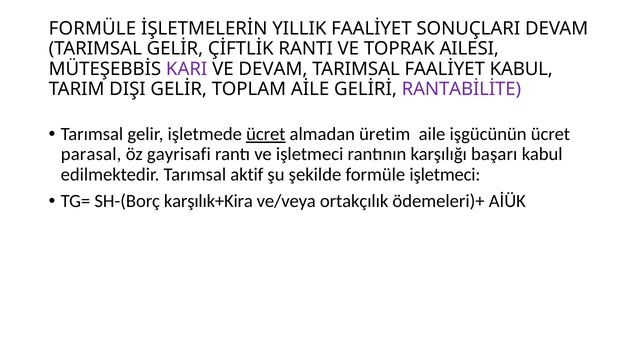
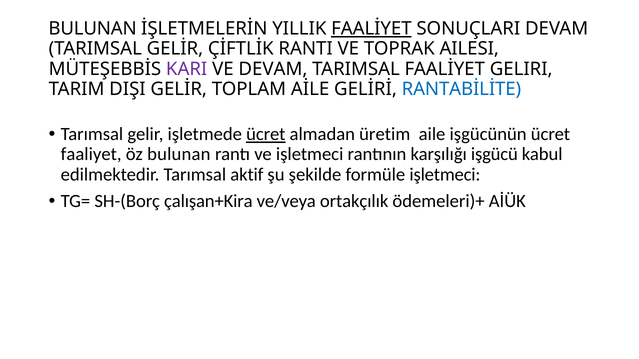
FORMÜLE at (92, 29): FORMÜLE -> BULUNAN
FAALİYET at (371, 29) underline: none -> present
FAALİYET KABUL: KABUL -> GELIRI
RANTABİLİTE colour: purple -> blue
parasal: parasal -> faaliyet
öz gayrisafi: gayrisafi -> bulunan
başarı: başarı -> işgücü
karşılık+Kira: karşılık+Kira -> çalışan+Kira
